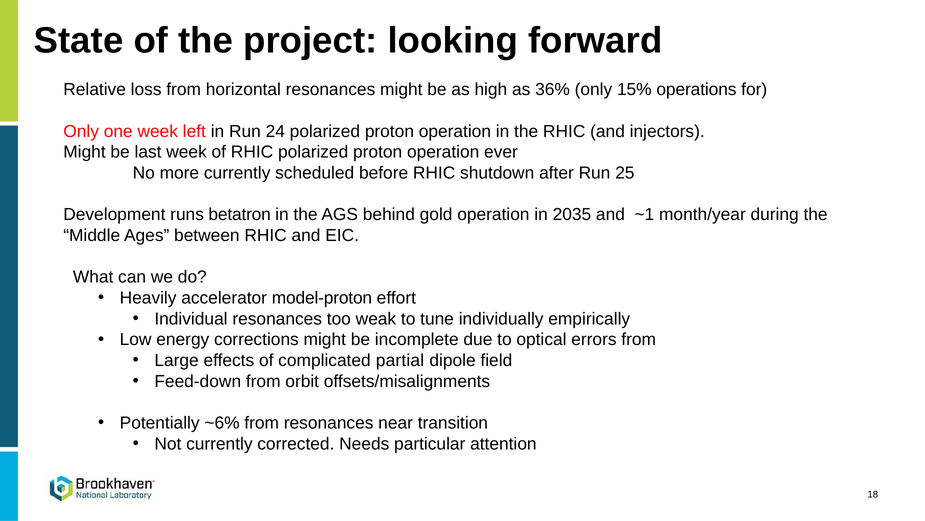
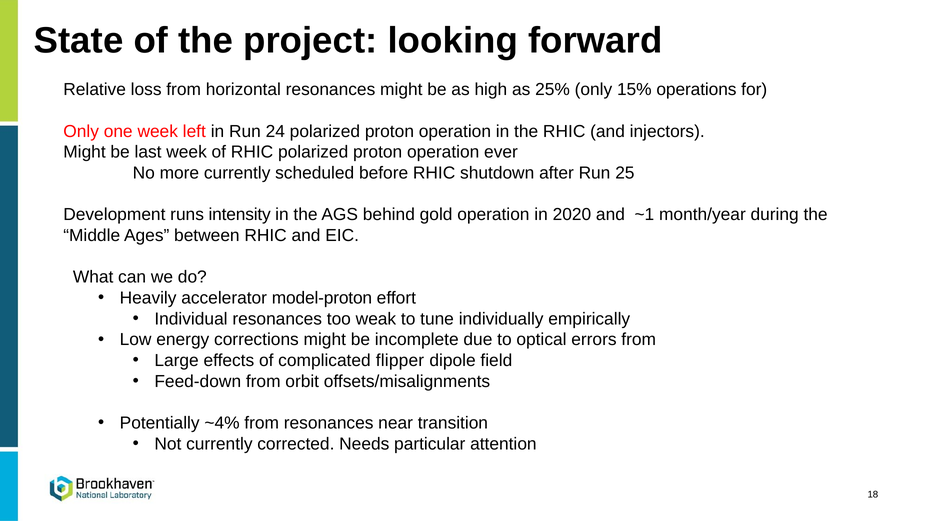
36%: 36% -> 25%
betatron: betatron -> intensity
2035: 2035 -> 2020
partial: partial -> flipper
~6%: ~6% -> ~4%
